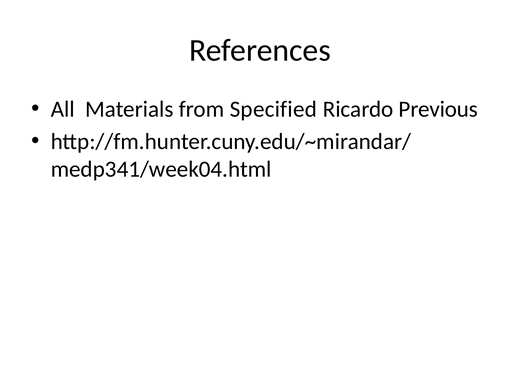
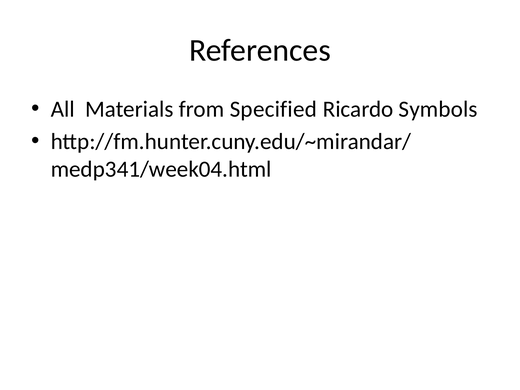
Previous: Previous -> Symbols
